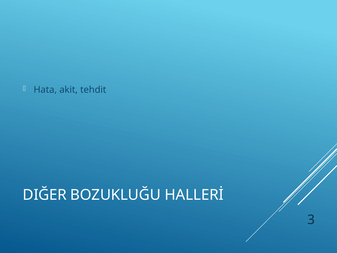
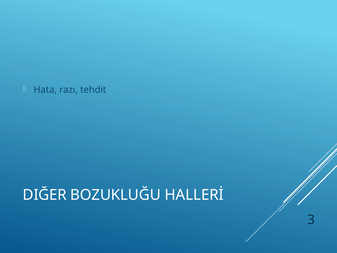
akit: akit -> razı
